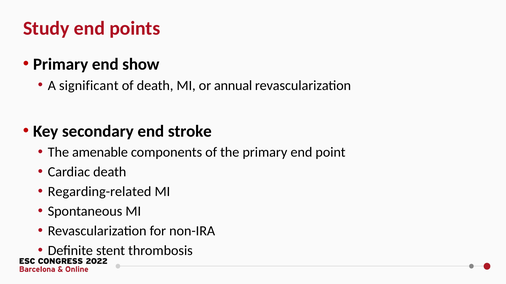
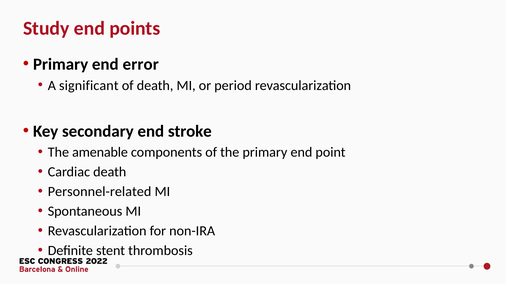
show: show -> error
annual: annual -> period
Regarding-related: Regarding-related -> Personnel-related
